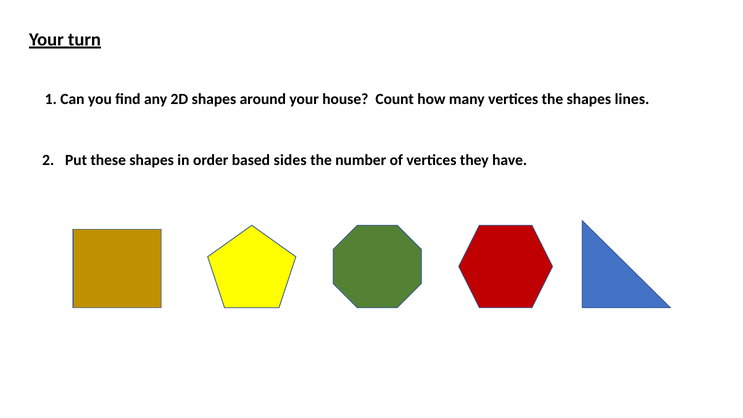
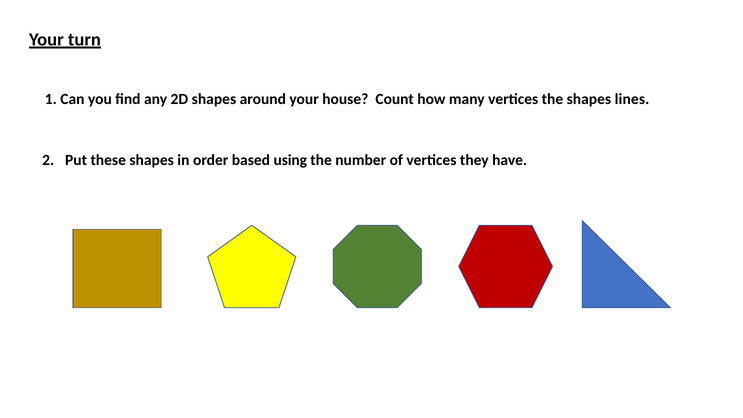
sides: sides -> using
